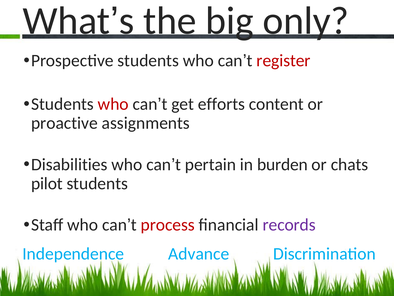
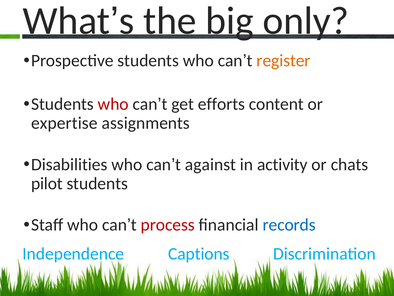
register colour: red -> orange
proactive: proactive -> expertise
pertain: pertain -> against
burden: burden -> activity
records colour: purple -> blue
Advance: Advance -> Captions
